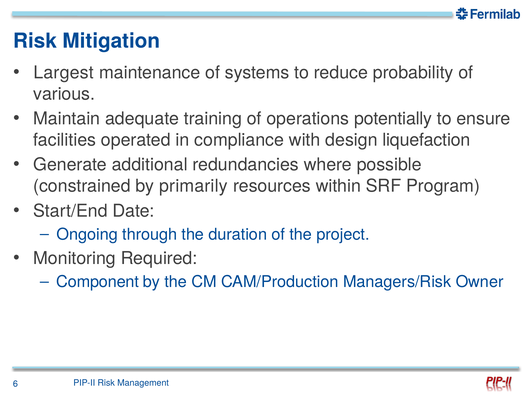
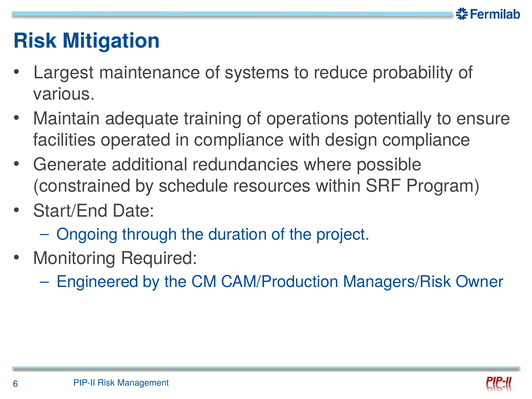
design liquefaction: liquefaction -> compliance
primarily: primarily -> schedule
Component: Component -> Engineered
